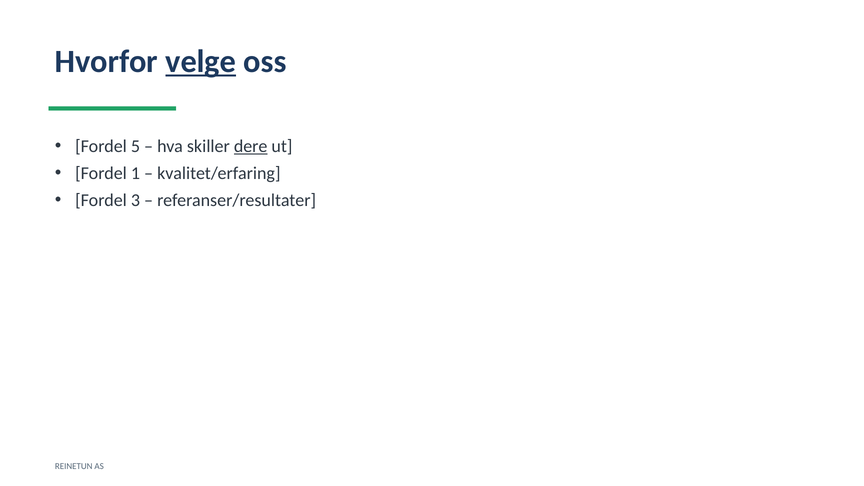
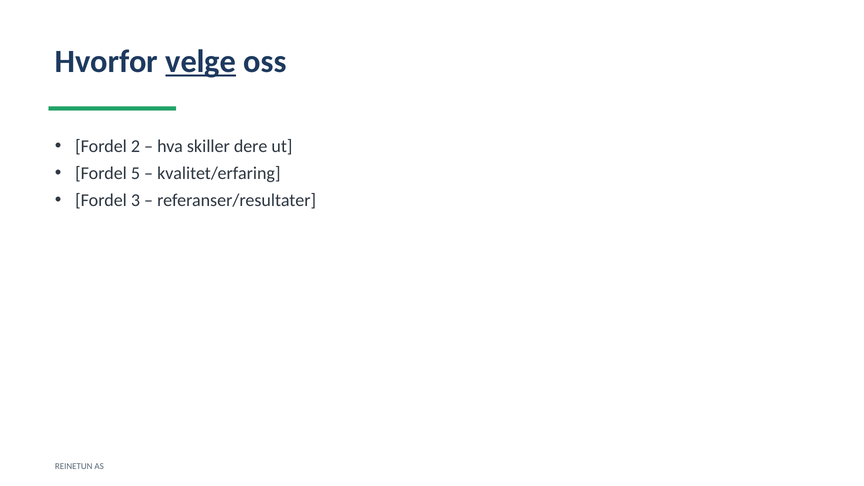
5: 5 -> 2
dere underline: present -> none
1: 1 -> 5
